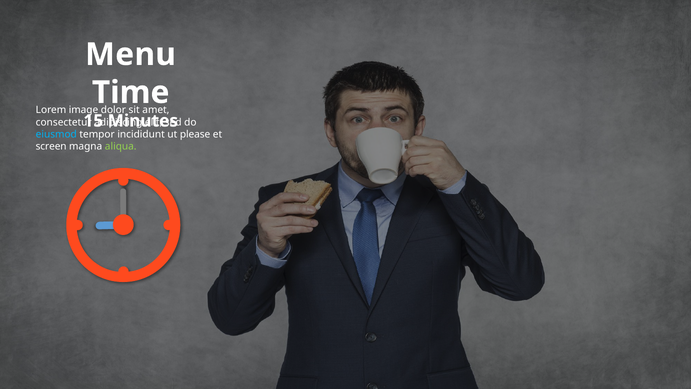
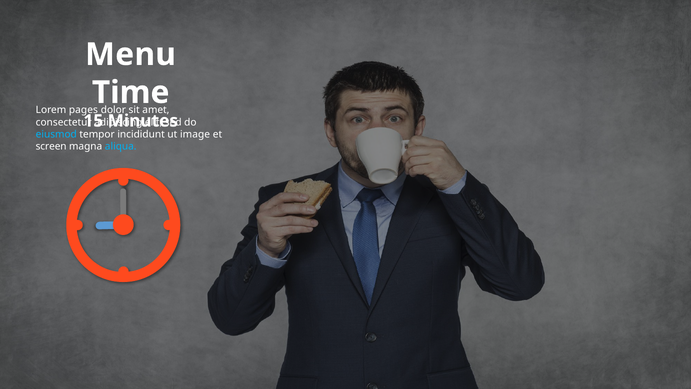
image: image -> pages
please: please -> image
aliqua colour: light green -> light blue
